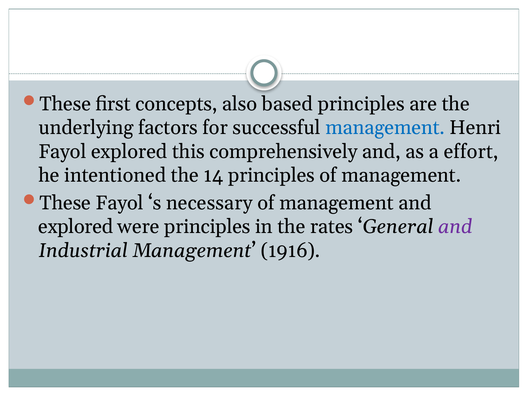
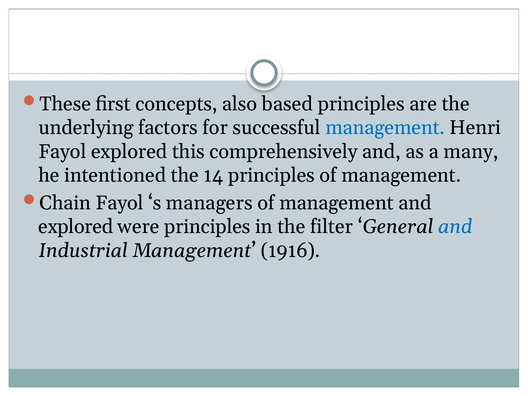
effort: effort -> many
These at (65, 203): These -> Chain
necessary: necessary -> managers
rates: rates -> filter
and at (455, 227) colour: purple -> blue
